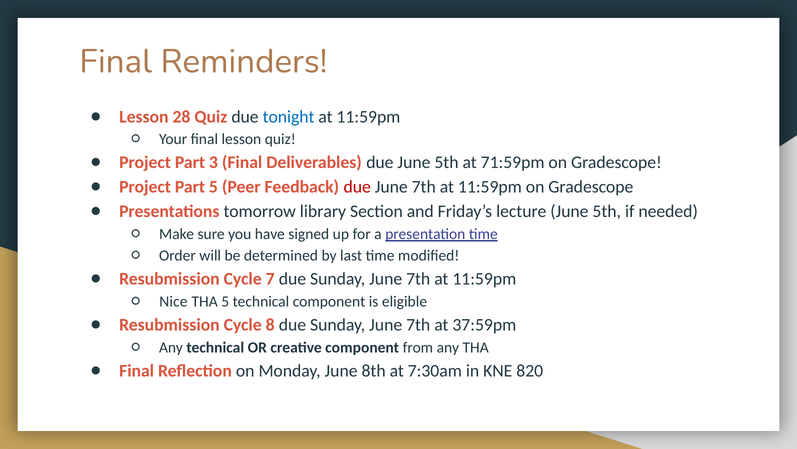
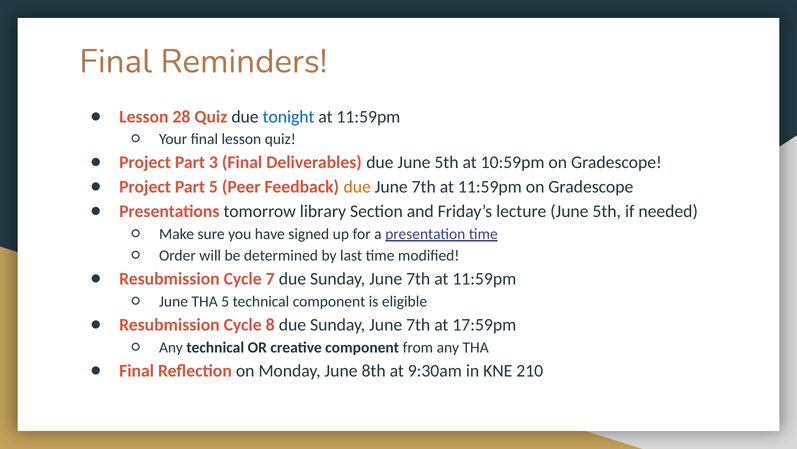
71:59pm: 71:59pm -> 10:59pm
due at (357, 187) colour: red -> orange
Nice at (173, 301): Nice -> June
37:59pm: 37:59pm -> 17:59pm
7:30am: 7:30am -> 9:30am
820: 820 -> 210
